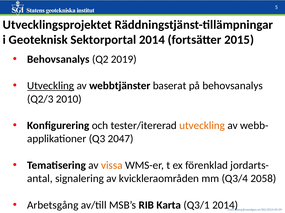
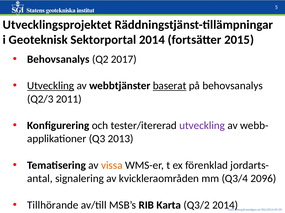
2019: 2019 -> 2017
baserat underline: none -> present
2010: 2010 -> 2011
utveckling at (202, 126) colour: orange -> purple
2047: 2047 -> 2013
2058: 2058 -> 2096
Arbetsgång: Arbetsgång -> Tillhörande
Q3/1: Q3/1 -> Q3/2
